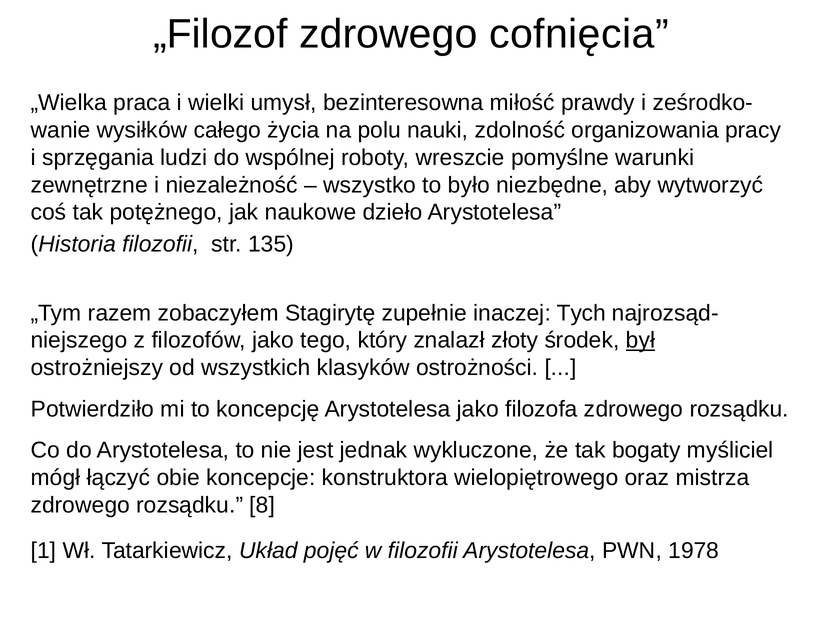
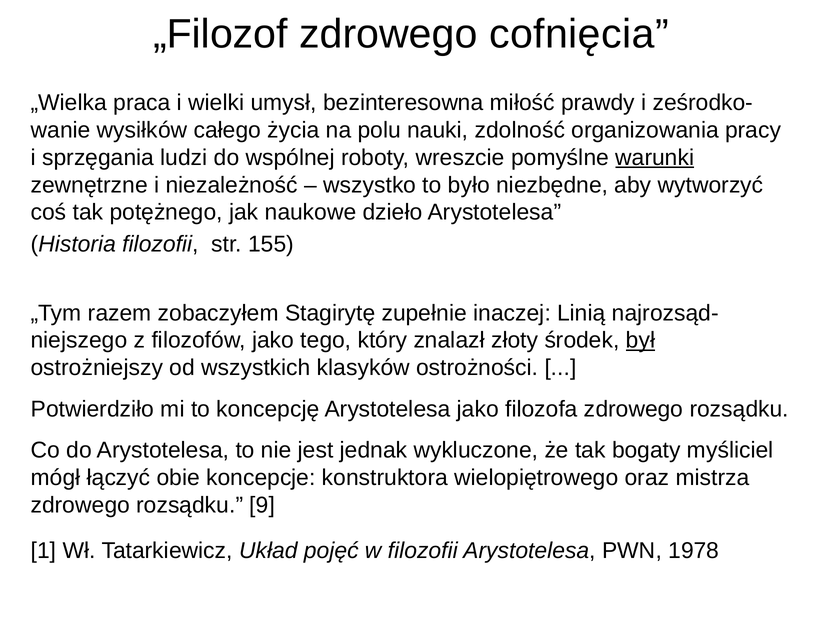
warunki underline: none -> present
135: 135 -> 155
Tych: Tych -> Linią
8: 8 -> 9
